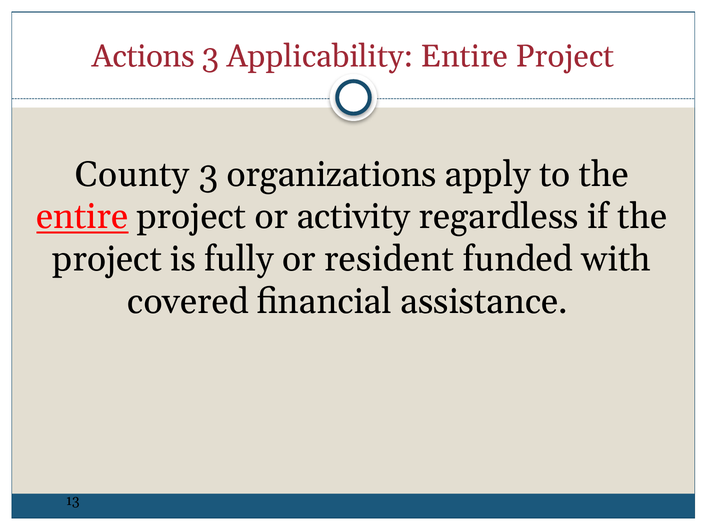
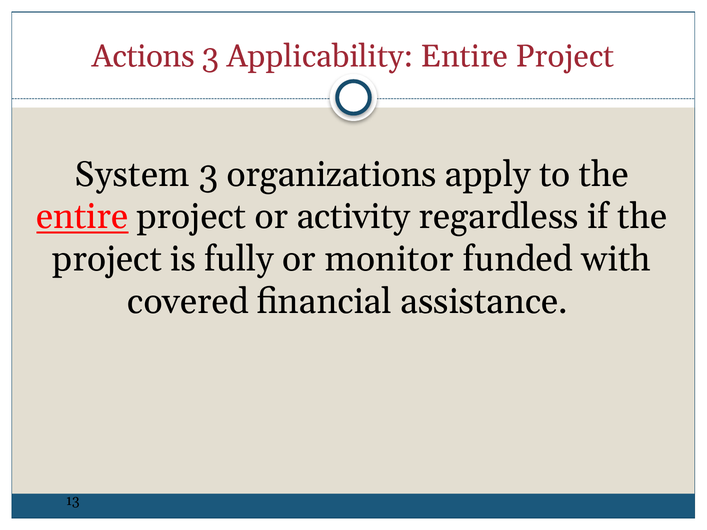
County: County -> System
resident: resident -> monitor
